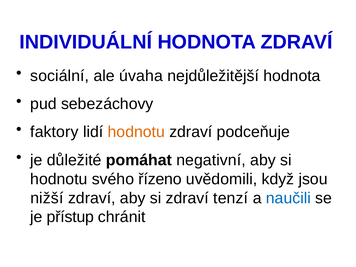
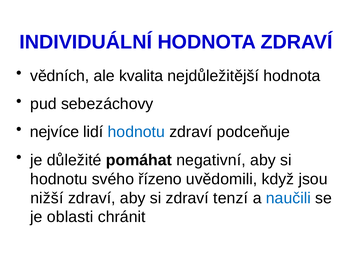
sociální: sociální -> vědních
úvaha: úvaha -> kvalita
faktory: faktory -> nejvíce
hodnotu at (136, 132) colour: orange -> blue
přístup: přístup -> oblasti
